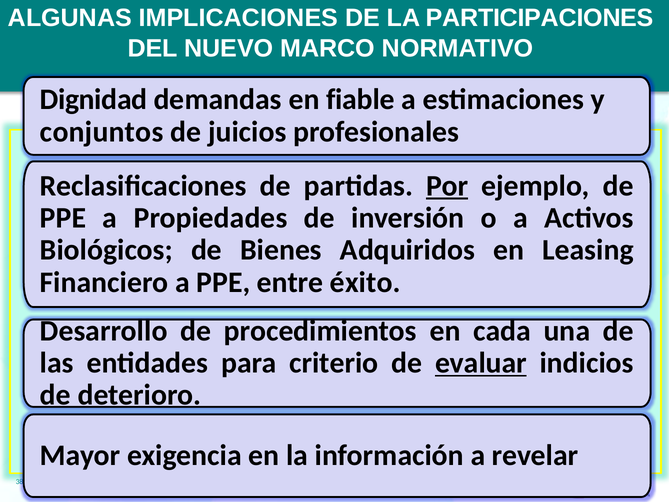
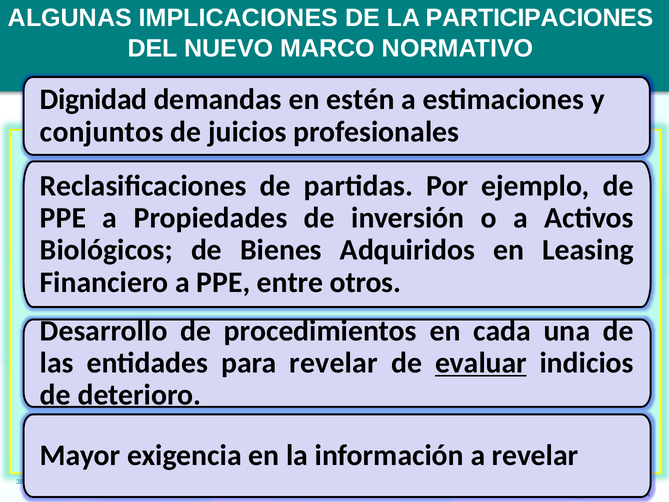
fiable: fiable -> estén
Por underline: present -> none
éxito: éxito -> otros
para criterio: criterio -> revelar
